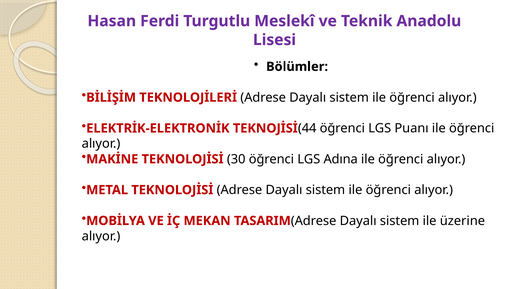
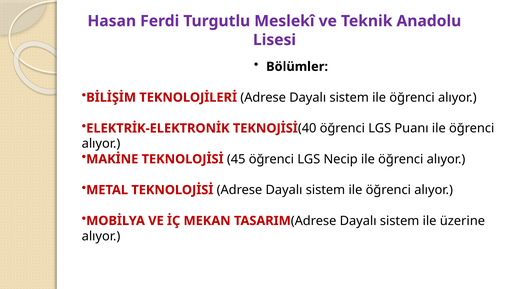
44: 44 -> 40
30: 30 -> 45
Adına: Adına -> Necip
